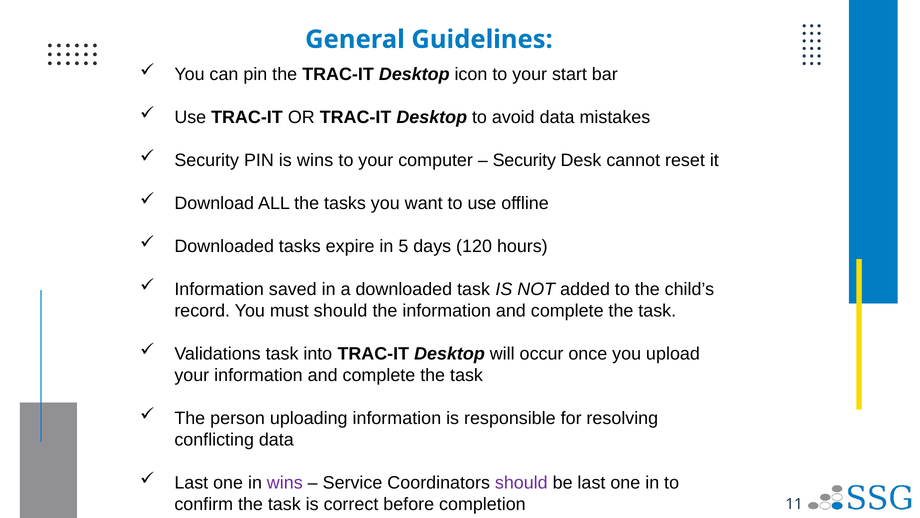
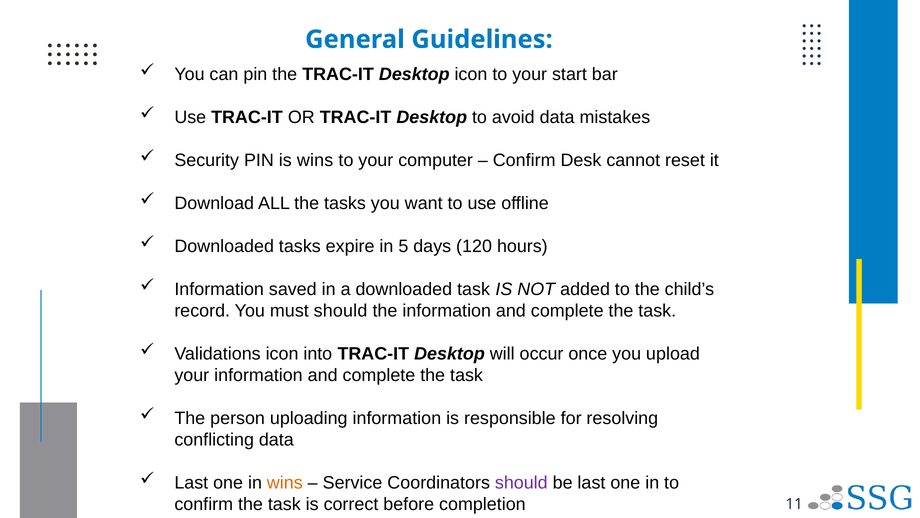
Security at (524, 160): Security -> Confirm
Validations task: task -> icon
wins at (285, 482) colour: purple -> orange
